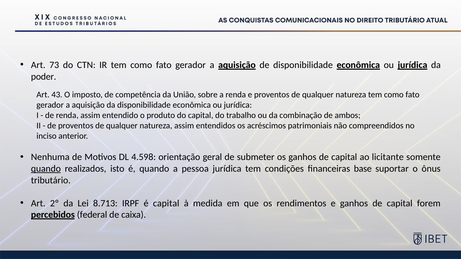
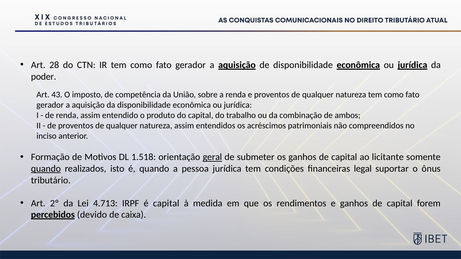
73: 73 -> 28
Nenhuma: Nenhuma -> Formação
4.598: 4.598 -> 1.518
geral underline: none -> present
base: base -> legal
8.713: 8.713 -> 4.713
federal: federal -> devido
